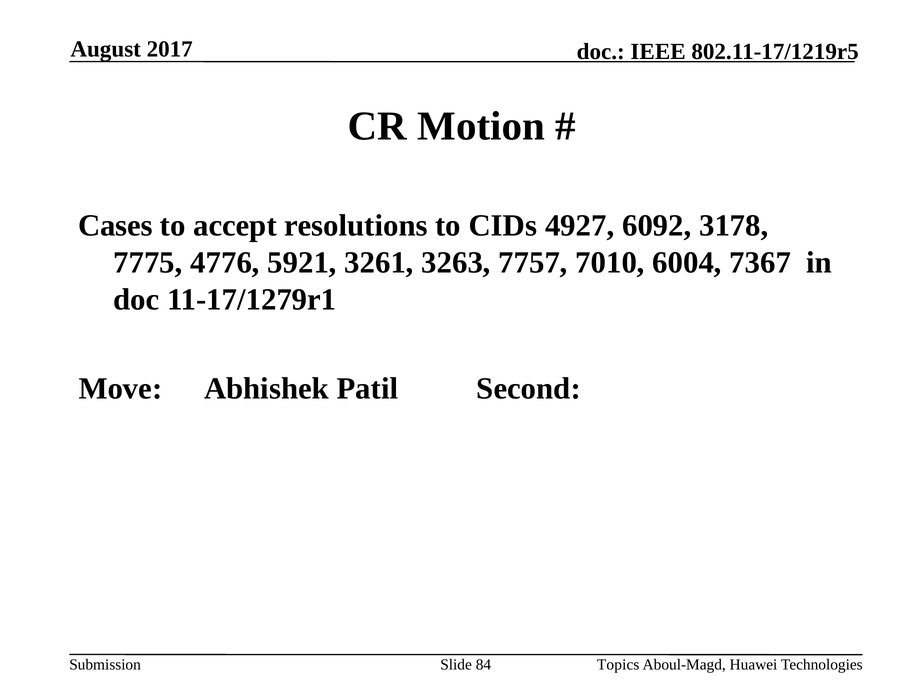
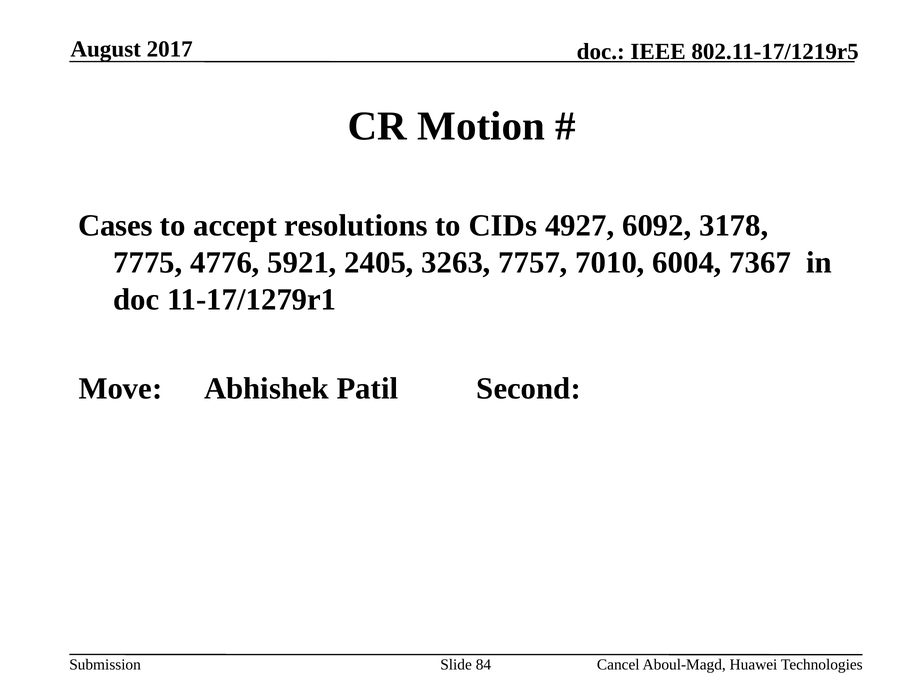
3261: 3261 -> 2405
Topics: Topics -> Cancel
